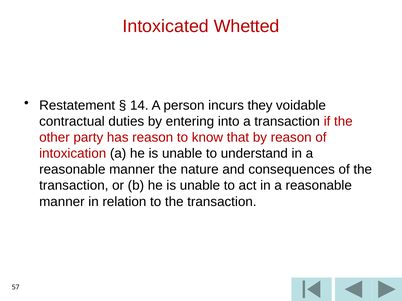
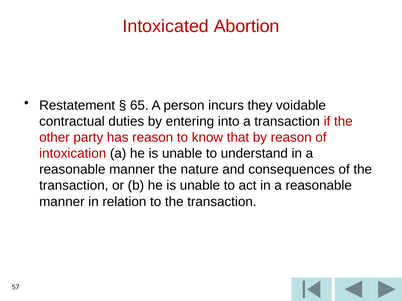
Whetted: Whetted -> Abortion
14: 14 -> 65
